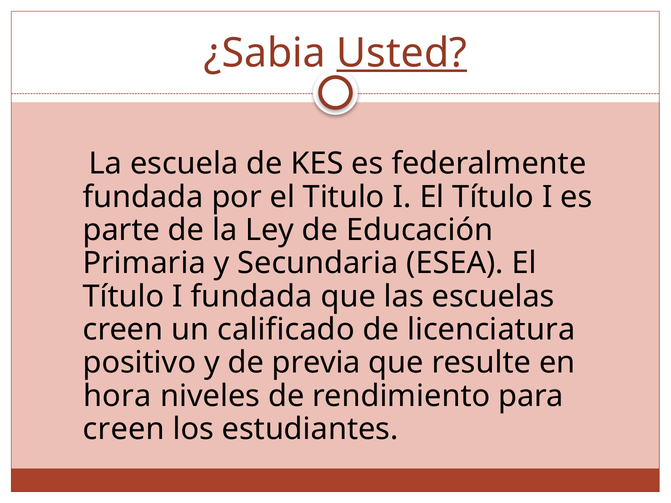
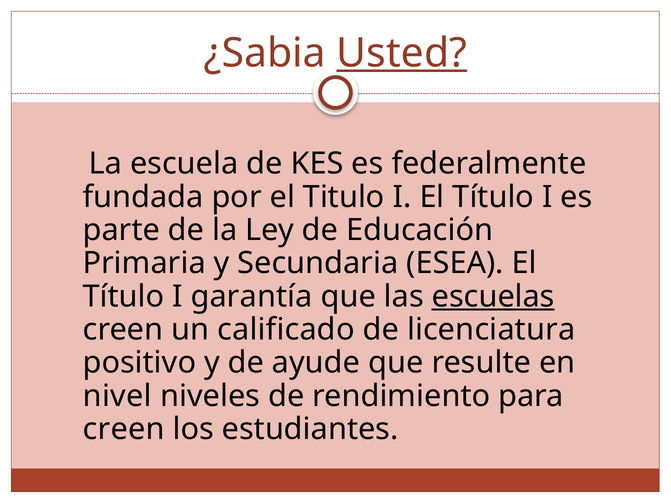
I fundada: fundada -> garantía
escuelas underline: none -> present
previa: previa -> ayude
hora: hora -> nivel
